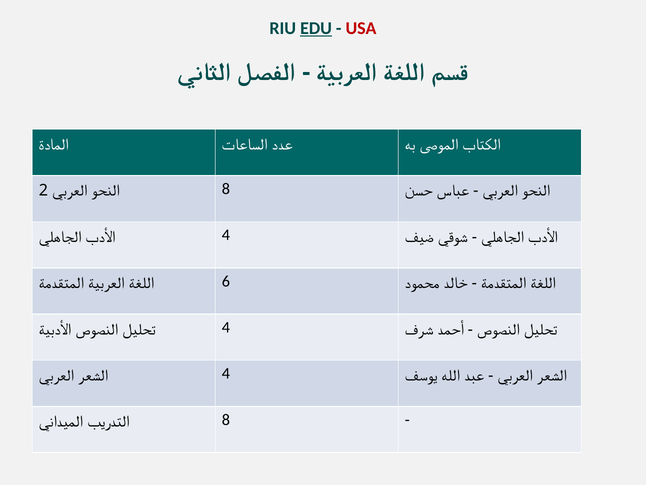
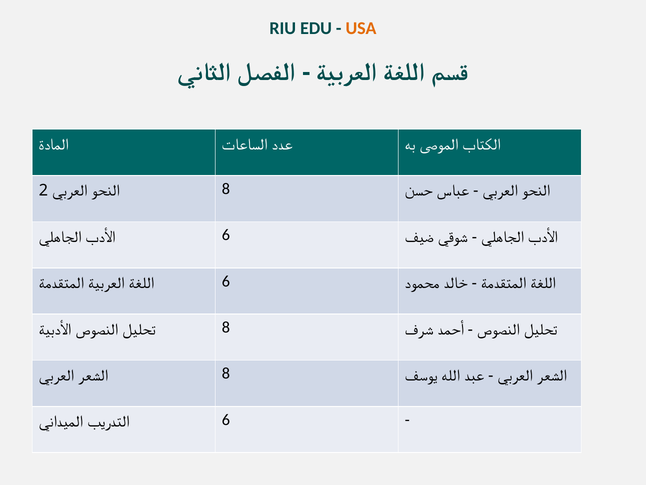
EDU underline: present -> none
USA colour: red -> orange
4 at (226, 235): 4 -> 6
4 at (226, 327): 4 -> 8
4 at (226, 373): 4 -> 8
8 at (226, 419): 8 -> 6
